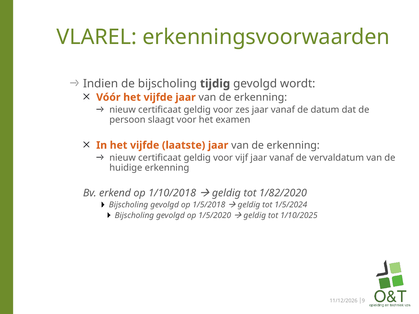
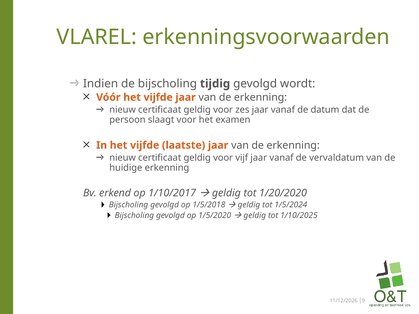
1/10/2018: 1/10/2018 -> 1/10/2017
1/82/2020: 1/82/2020 -> 1/20/2020
